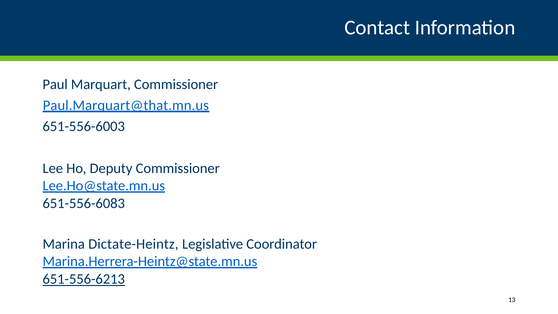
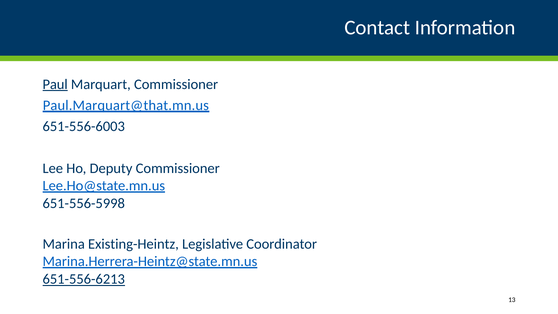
Paul underline: none -> present
651-556-6083: 651-556-6083 -> 651-556-5998
Dictate-Heintz: Dictate-Heintz -> Existing-Heintz
